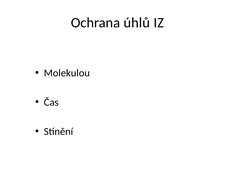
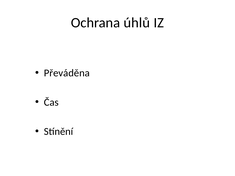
Molekulou: Molekulou -> Převáděna
